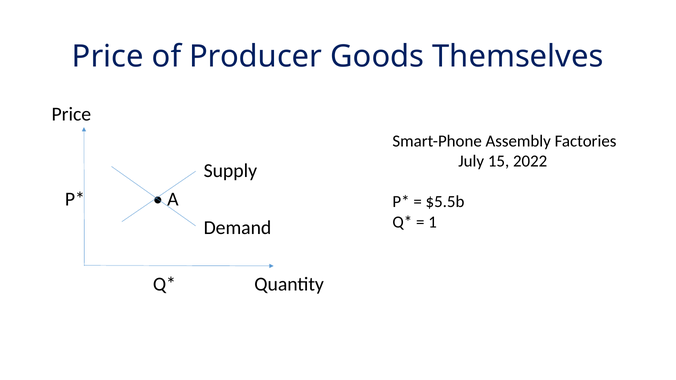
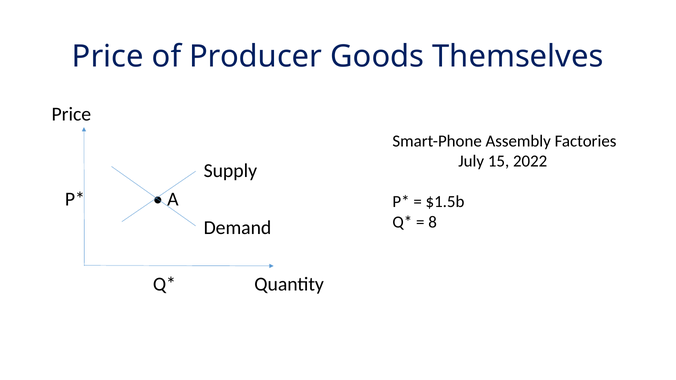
$5.5b: $5.5b -> $1.5b
1: 1 -> 8
